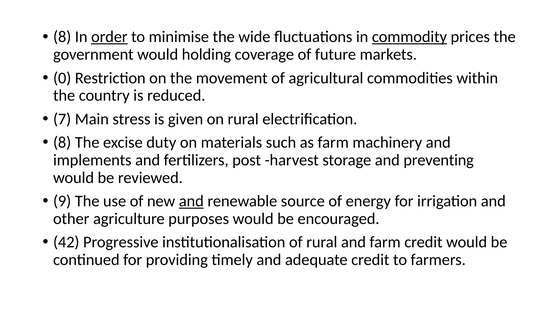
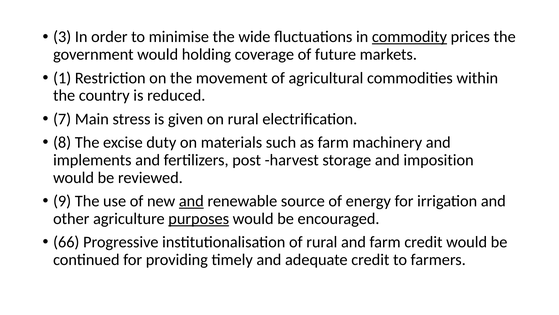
8 at (62, 37): 8 -> 3
order underline: present -> none
0: 0 -> 1
preventing: preventing -> imposition
purposes underline: none -> present
42: 42 -> 66
